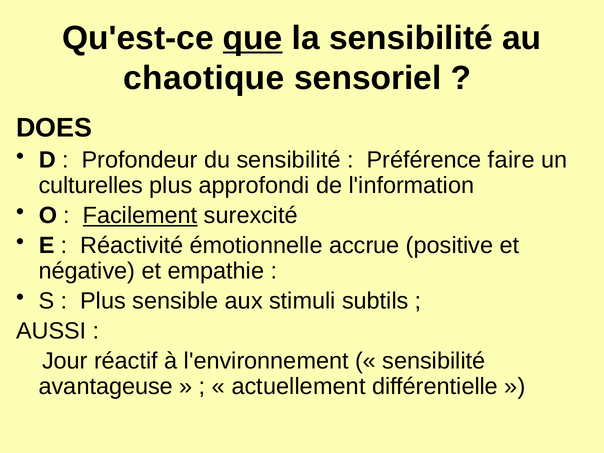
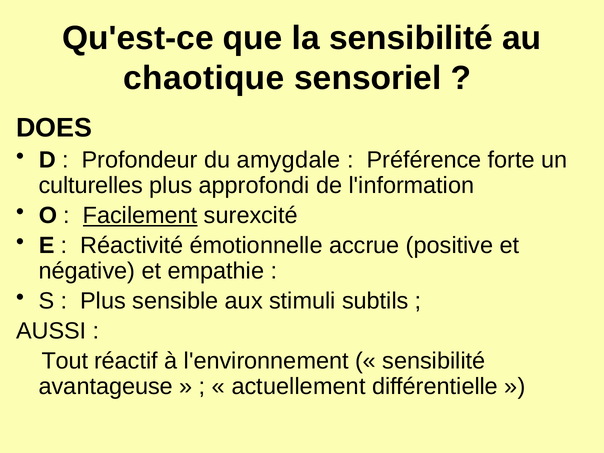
que underline: present -> none
du sensibilité: sensibilité -> amygdale
faire: faire -> forte
Jour: Jour -> Tout
